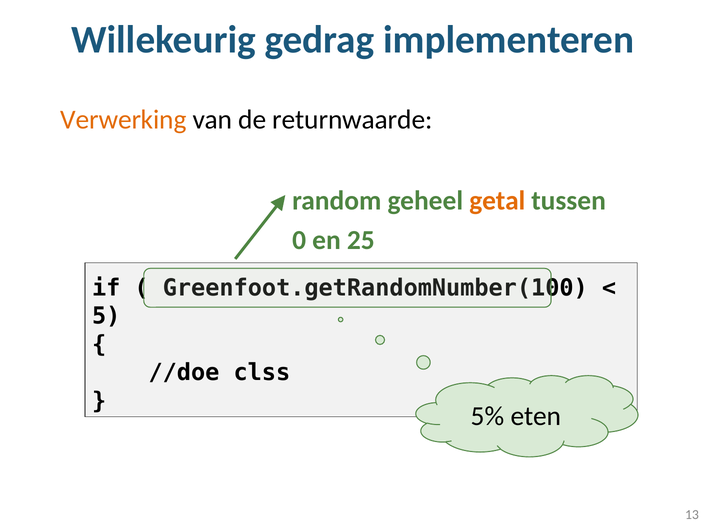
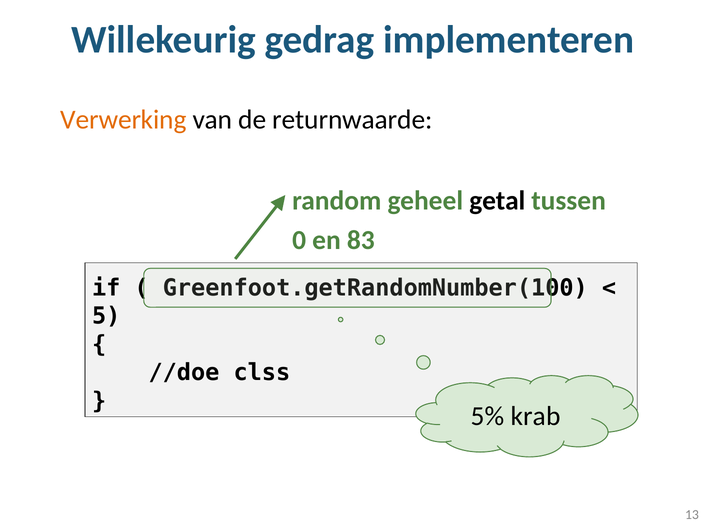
getal colour: orange -> black
25: 25 -> 83
eten: eten -> krab
